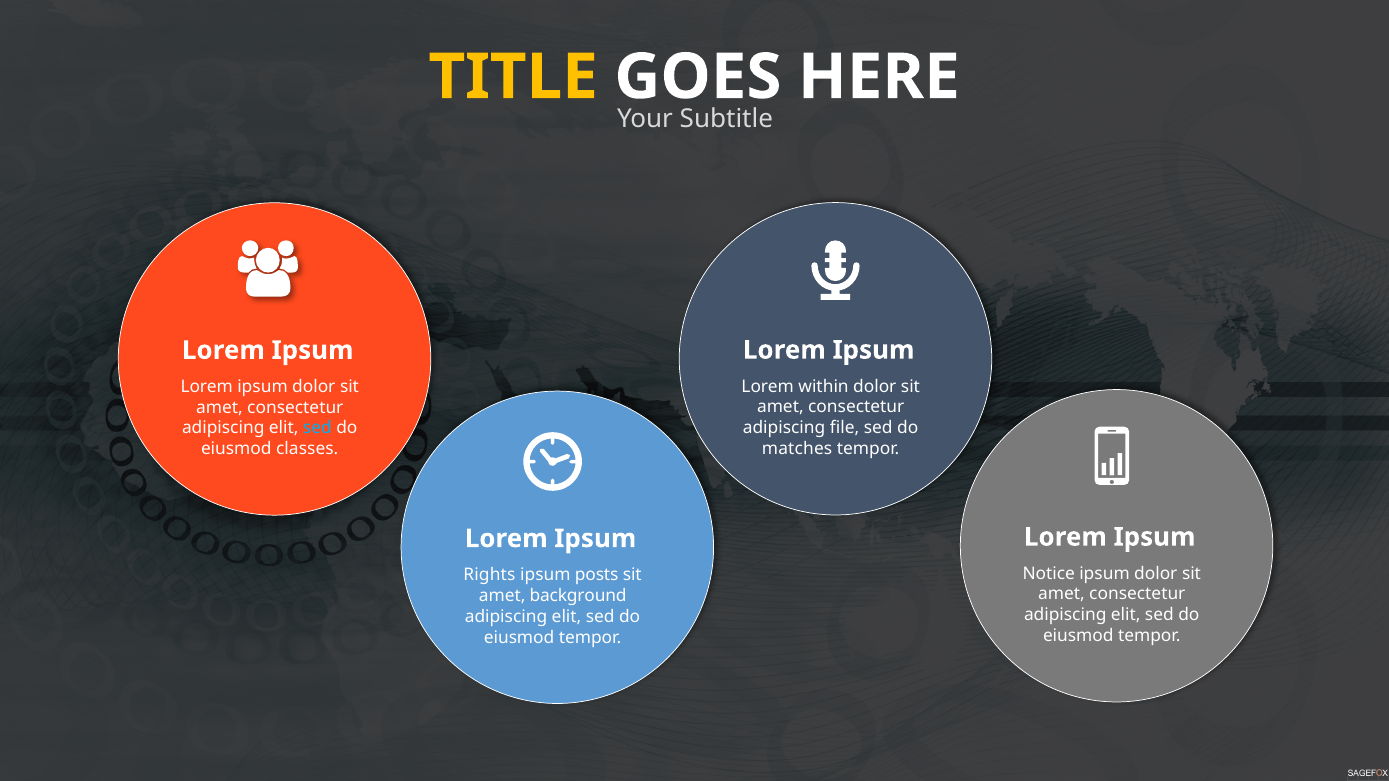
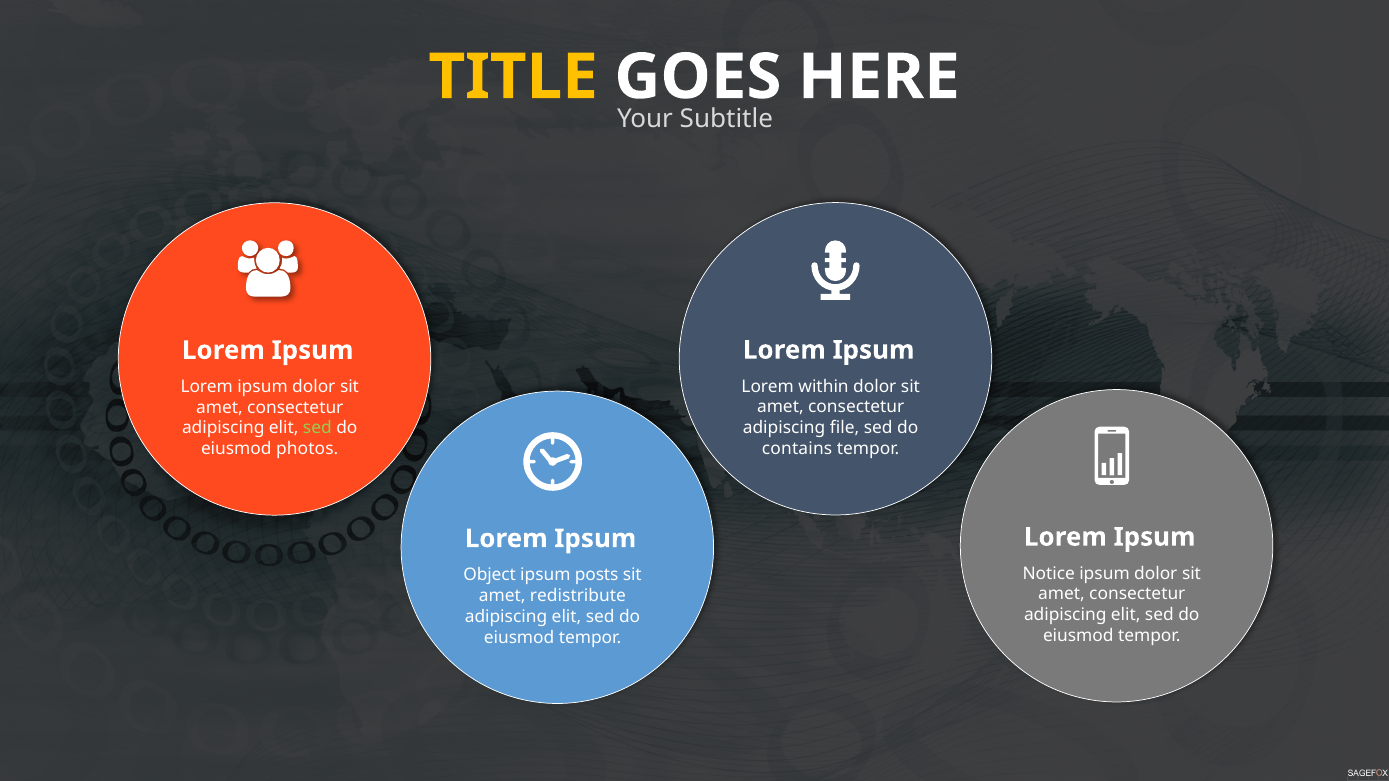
sed at (317, 428) colour: light blue -> light green
matches: matches -> contains
classes: classes -> photos
Rights: Rights -> Object
background: background -> redistribute
